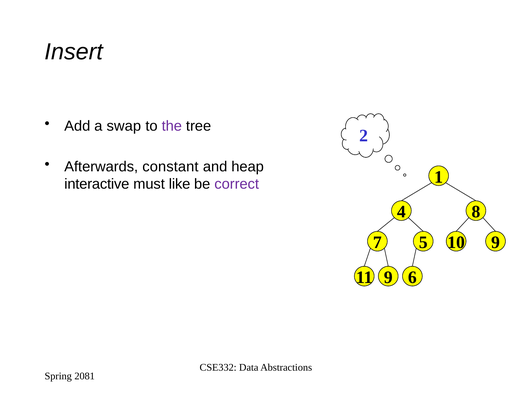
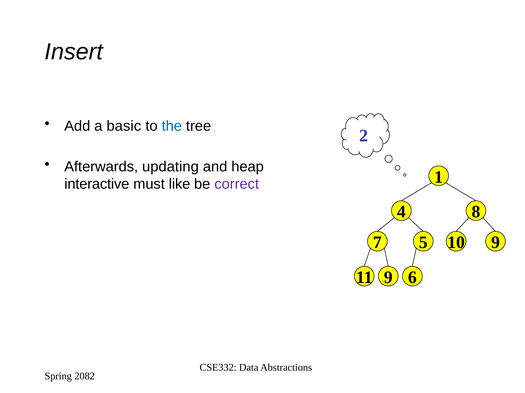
swap: swap -> basic
the colour: purple -> blue
constant: constant -> updating
2081: 2081 -> 2082
